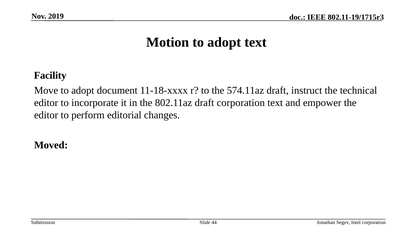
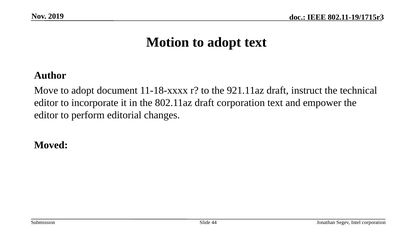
Facility: Facility -> Author
574.11az: 574.11az -> 921.11az
